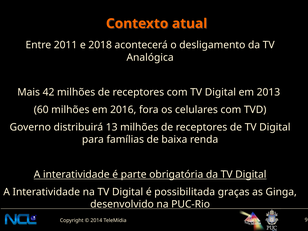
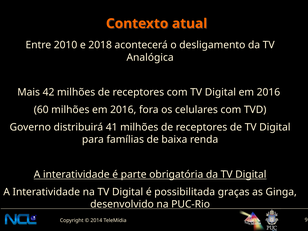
2011: 2011 -> 2010
Digital em 2013: 2013 -> 2016
13: 13 -> 41
